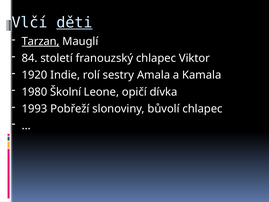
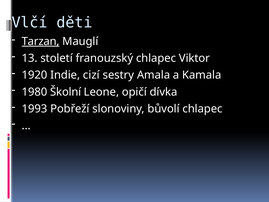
děti underline: present -> none
84: 84 -> 13
rolí: rolí -> cizí
